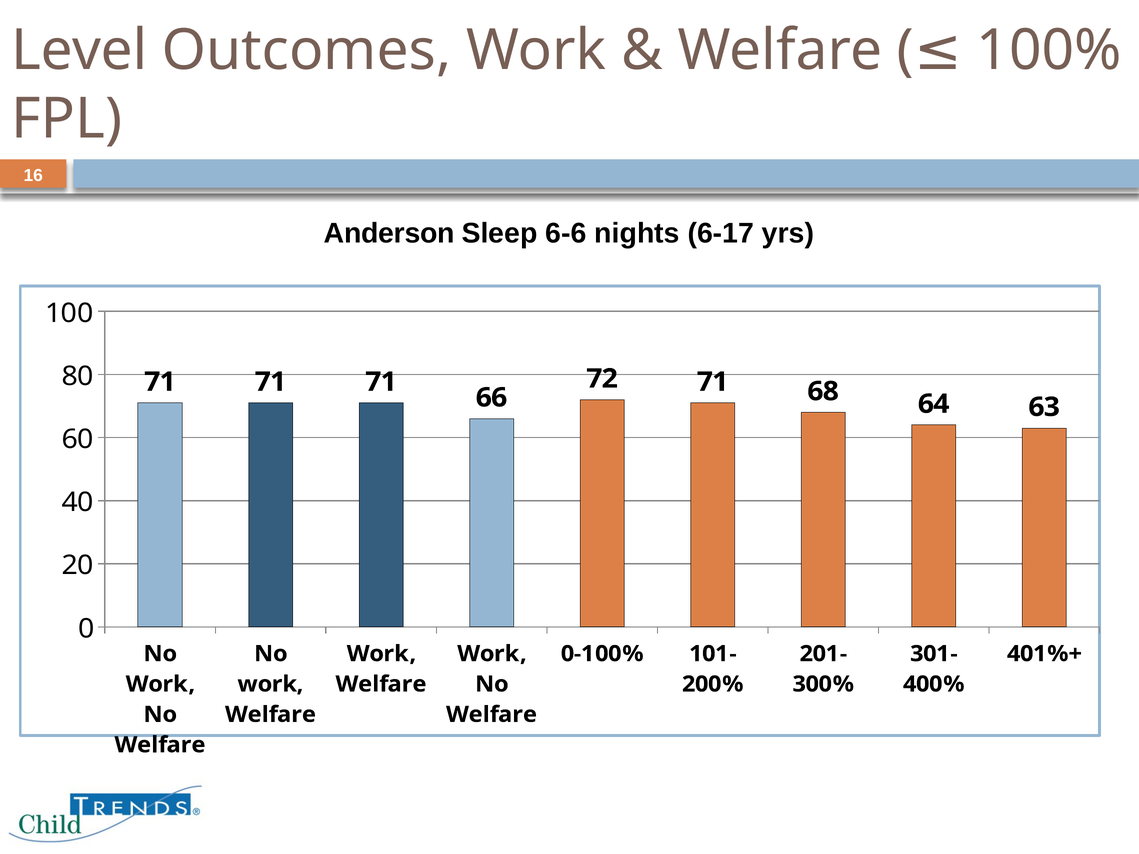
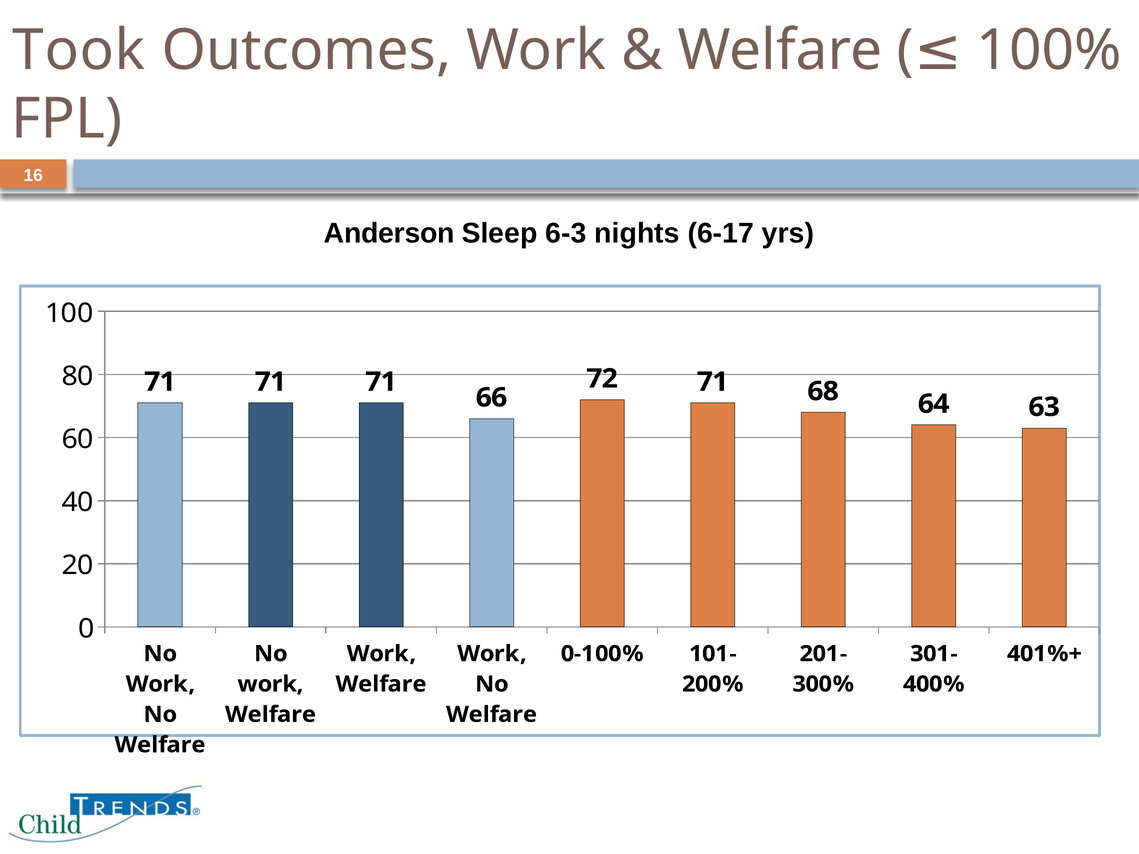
Level: Level -> Took
6-6: 6-6 -> 6-3
